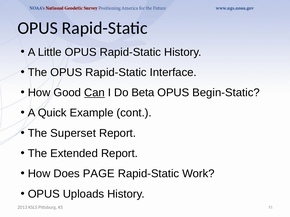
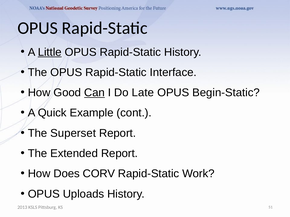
Little underline: none -> present
Beta: Beta -> Late
PAGE: PAGE -> CORV
